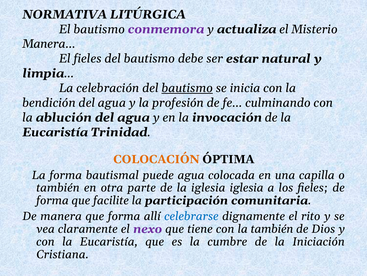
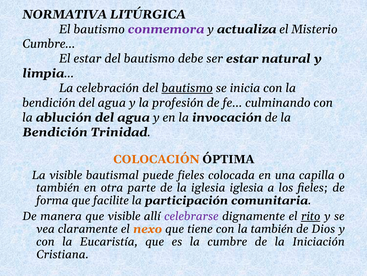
Manera…: Manera… -> Cumbre…
El fieles: fieles -> estar
Eucaristía at (55, 132): Eucaristía -> Bendición
La forma: forma -> visible
puede agua: agua -> fieles
que forma: forma -> visible
celebrarse colour: blue -> purple
rito underline: none -> present
nexo colour: purple -> orange
